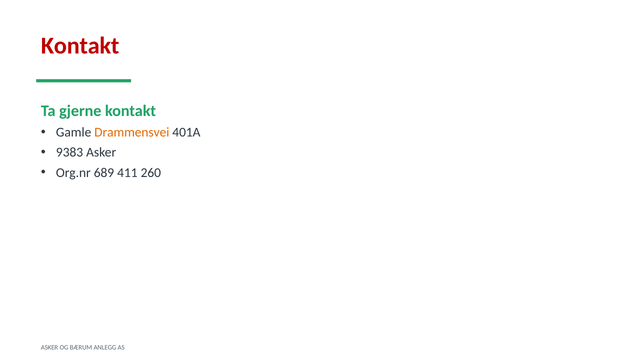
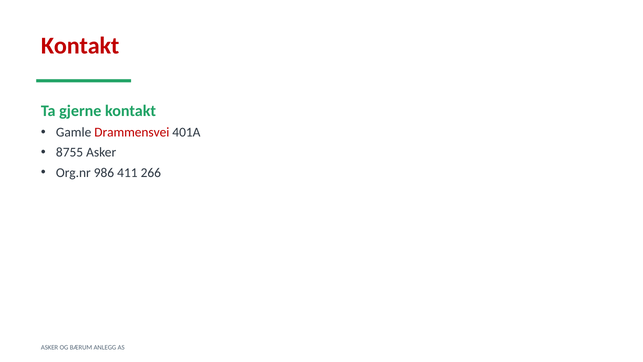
Drammensvei colour: orange -> red
9383: 9383 -> 8755
689: 689 -> 986
260: 260 -> 266
